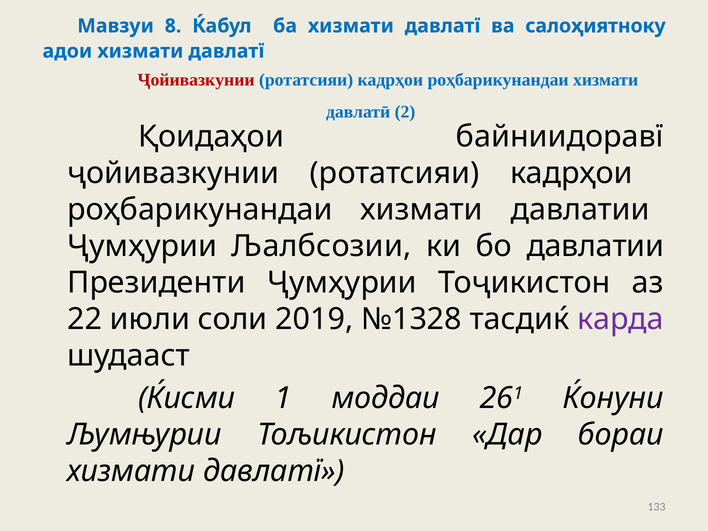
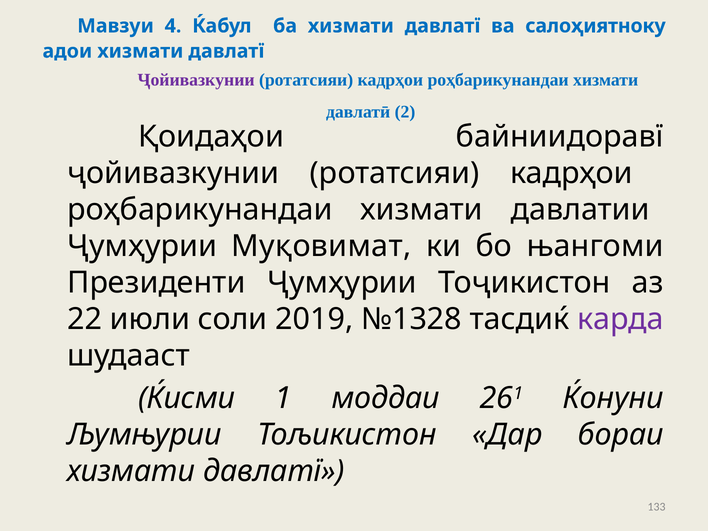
8: 8 -> 4
Ҷойивазкунии at (196, 80) colour: red -> purple
Љалбсозии: Љалбсозии -> Муқовимат
бо давлатии: давлатии -> њангоми
